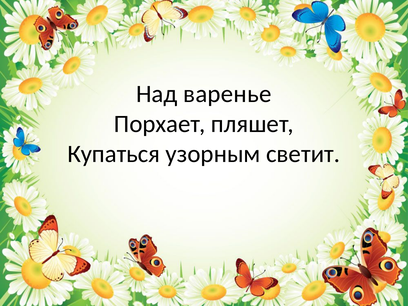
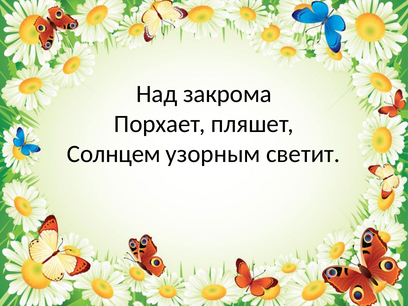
варенье: варенье -> закрома
Купаться: Купаться -> Солнцем
